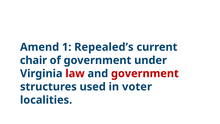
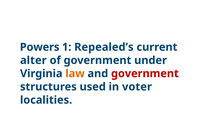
Amend: Amend -> Powers
chair: chair -> alter
law colour: red -> orange
